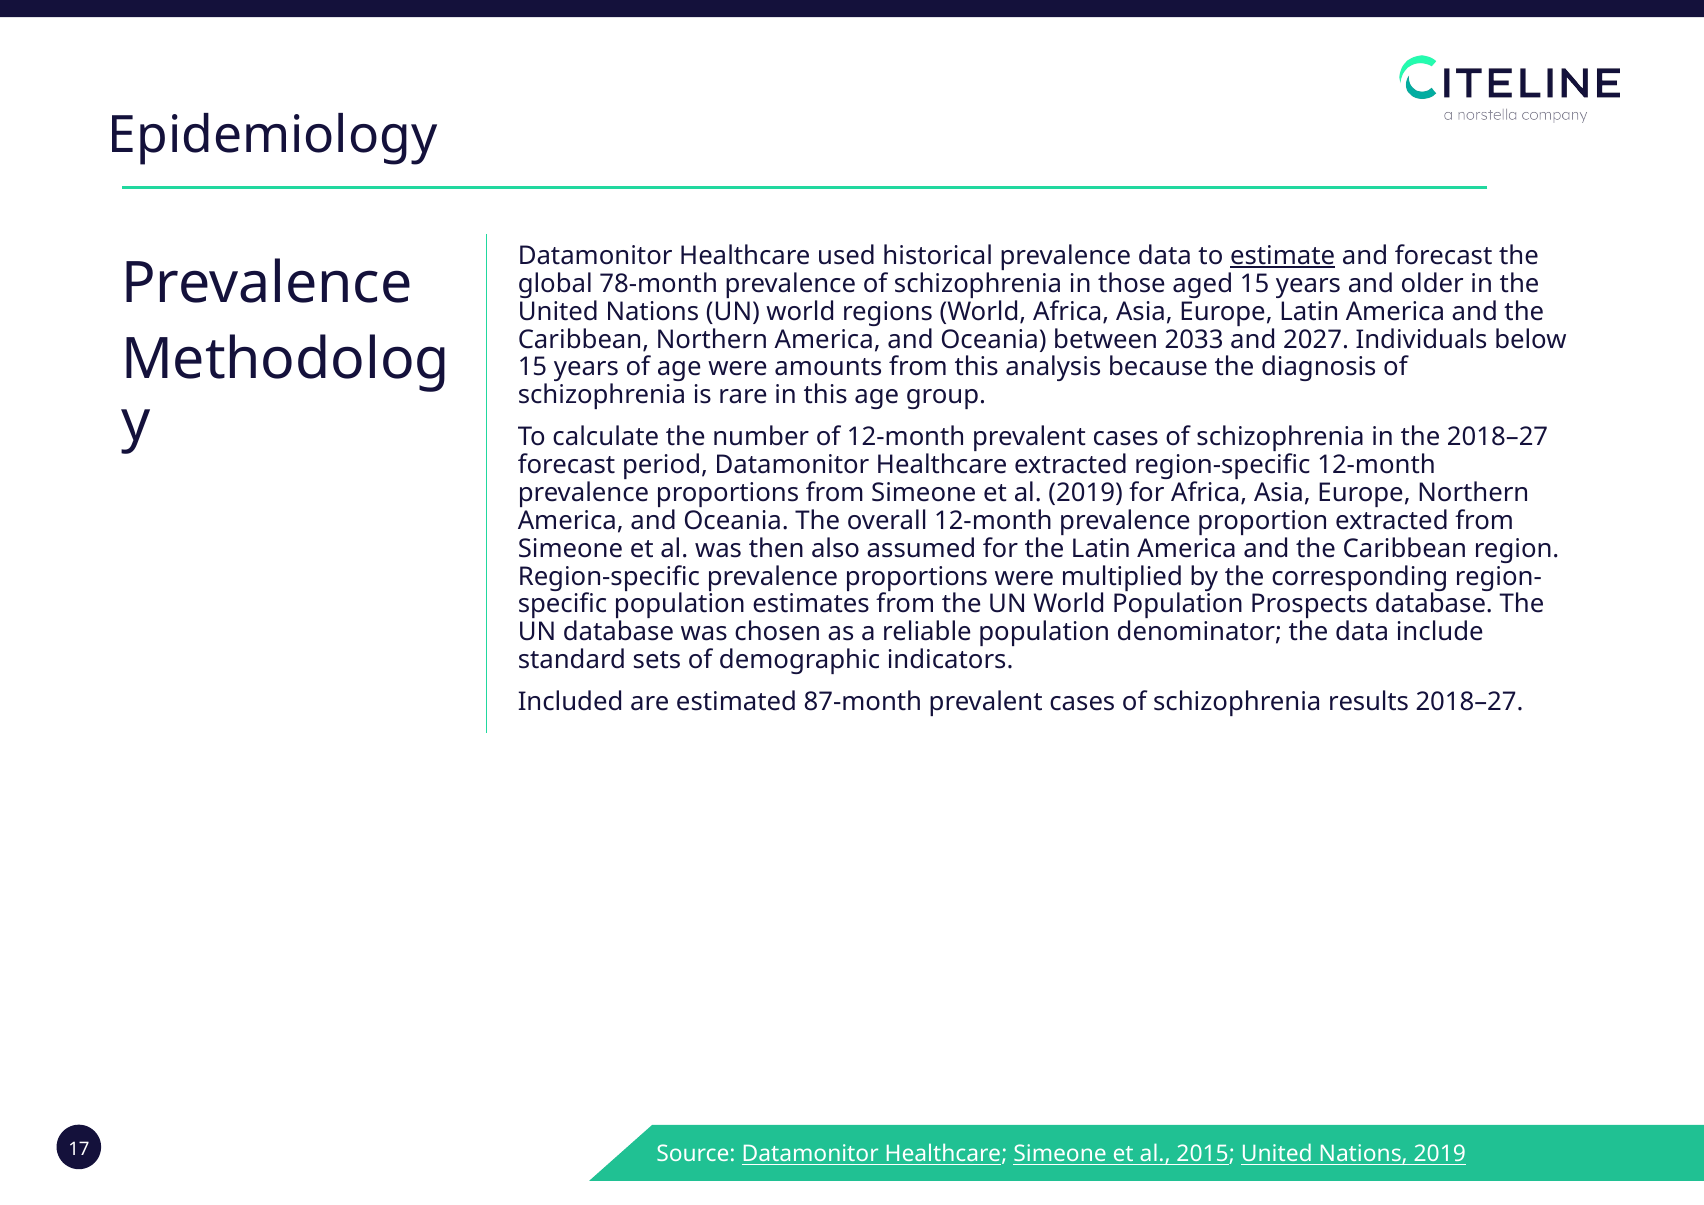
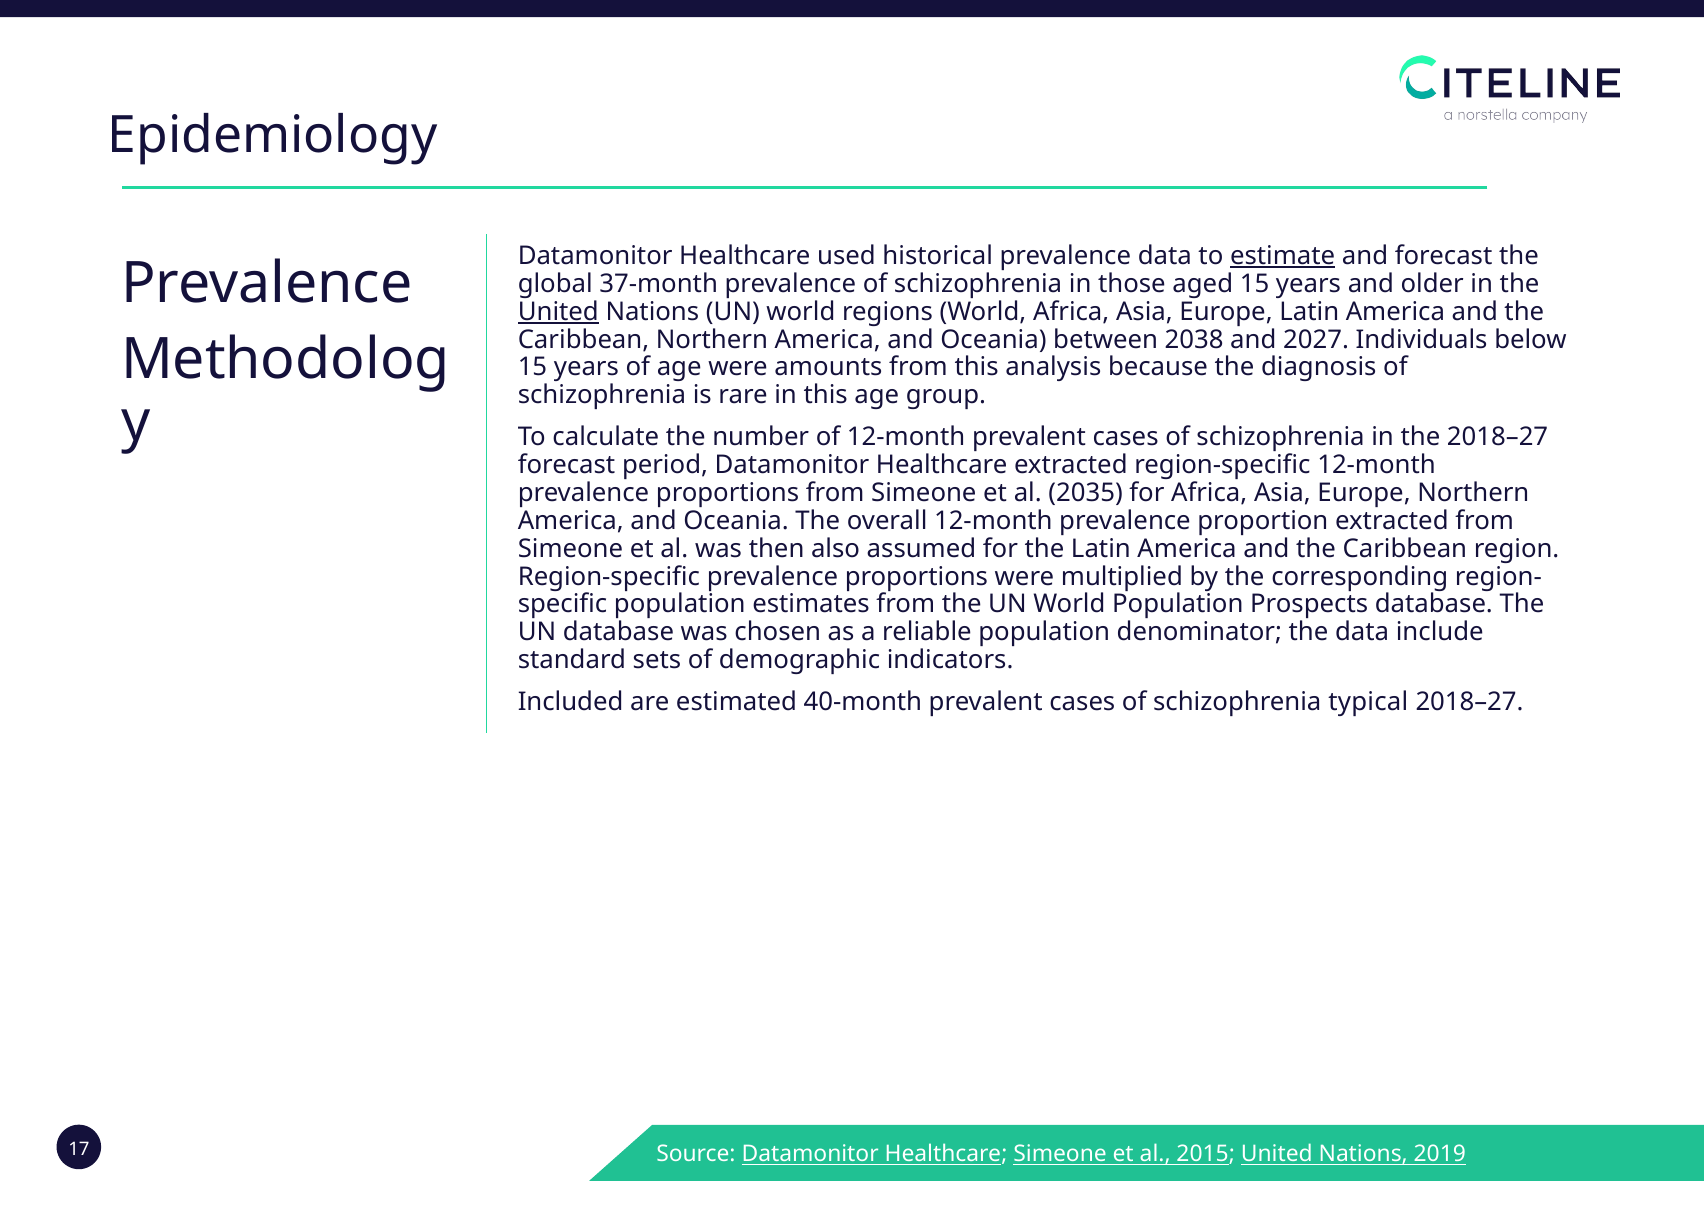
78-month: 78-month -> 37-month
United at (558, 312) underline: none -> present
2033: 2033 -> 2038
al 2019: 2019 -> 2035
87-month: 87-month -> 40-month
results: results -> typical
